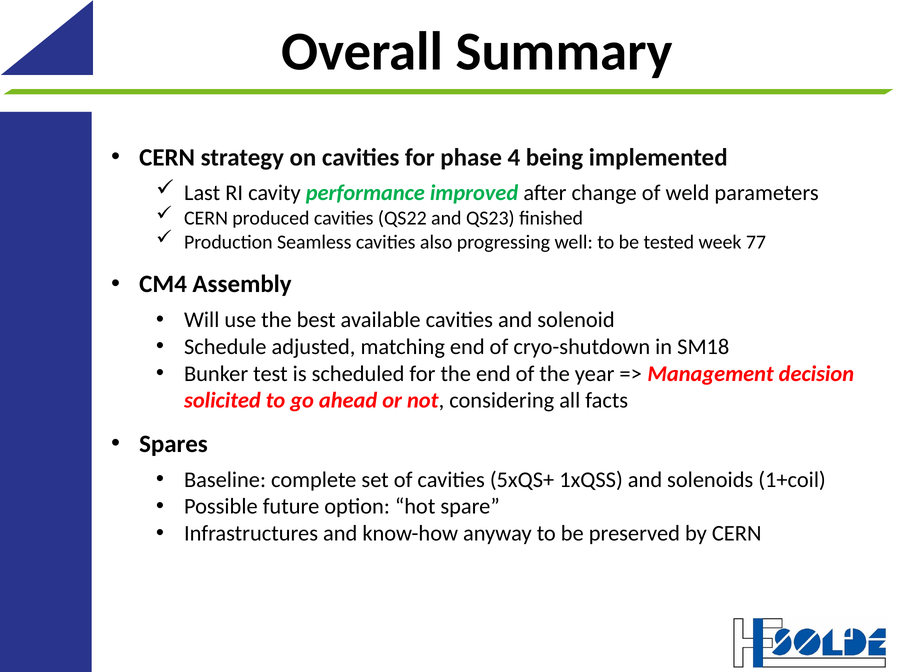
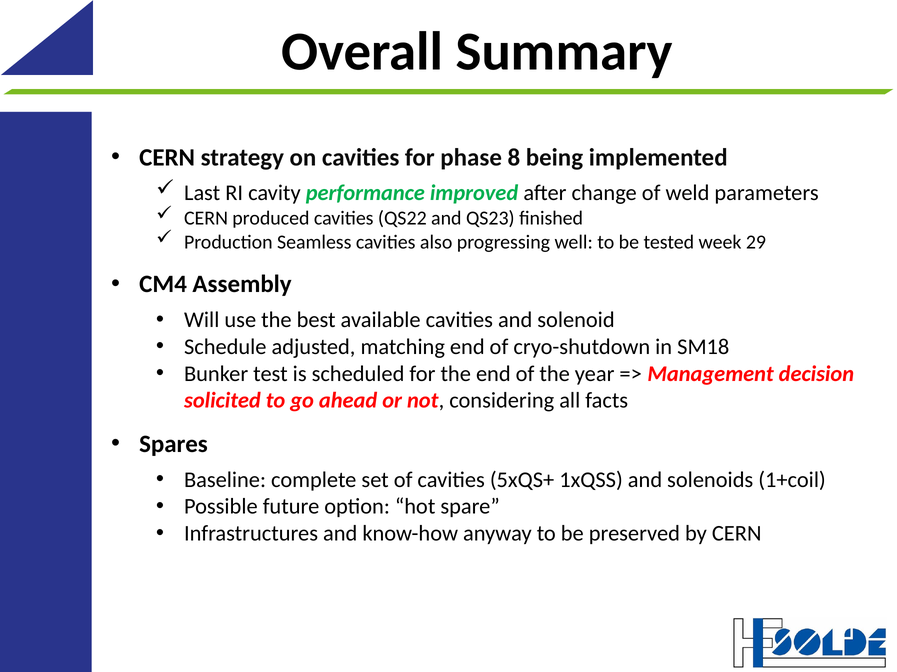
4: 4 -> 8
77: 77 -> 29
